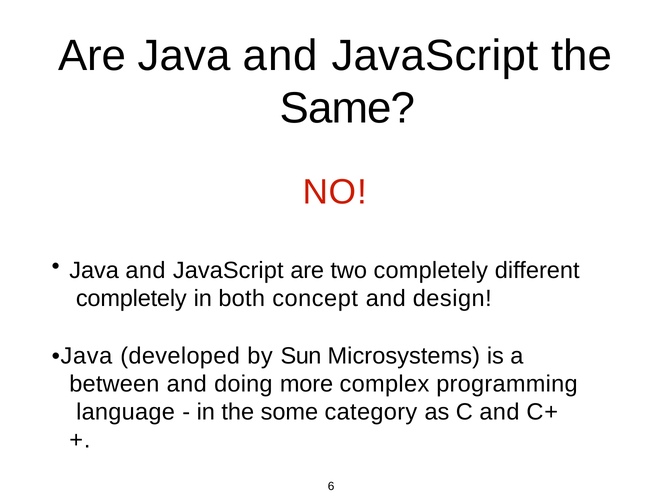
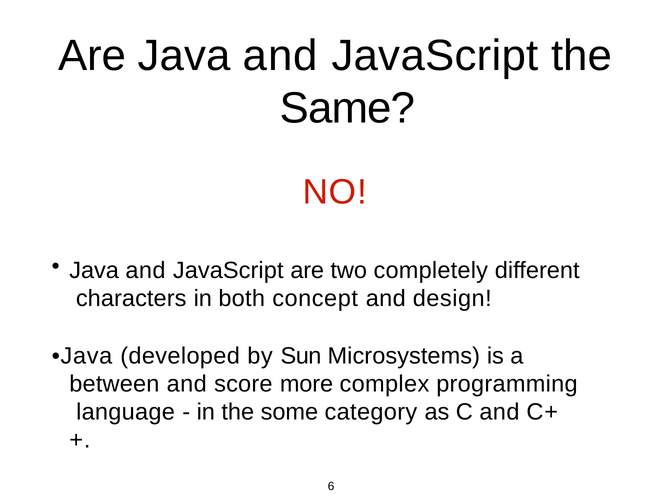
completely at (131, 299): completely -> characters
doing: doing -> score
